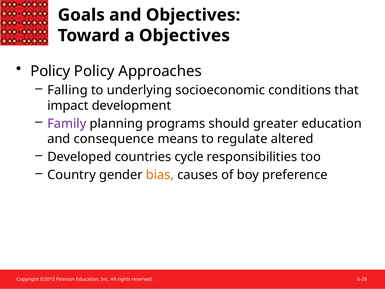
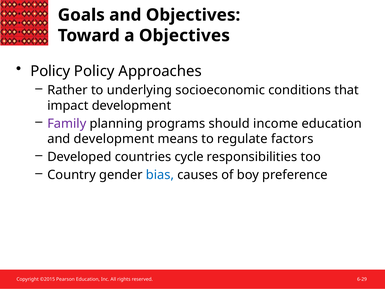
Falling: Falling -> Rather
greater: greater -> income
and consequence: consequence -> development
altered: altered -> factors
bias colour: orange -> blue
